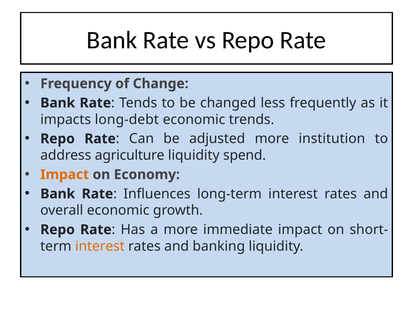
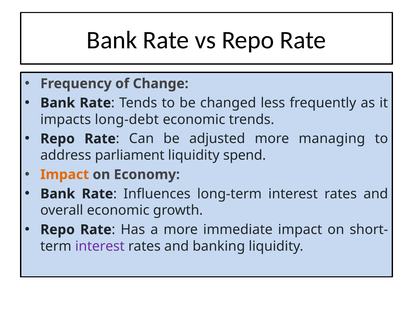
institution: institution -> managing
agriculture: agriculture -> parliament
interest at (100, 246) colour: orange -> purple
